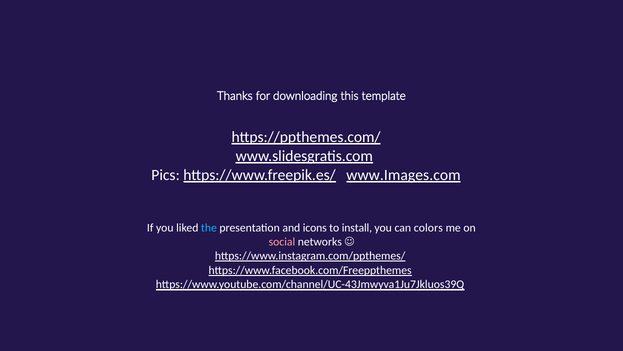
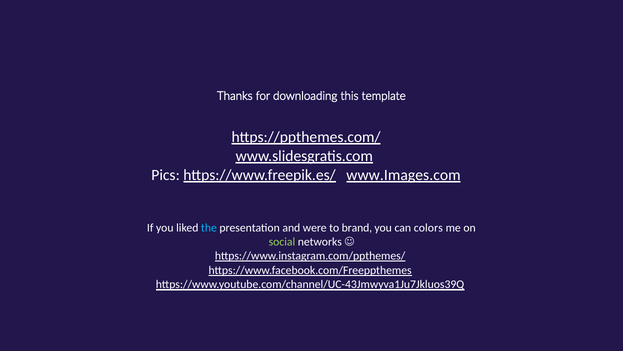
icons: icons -> were
install: install -> brand
social colour: pink -> light green
